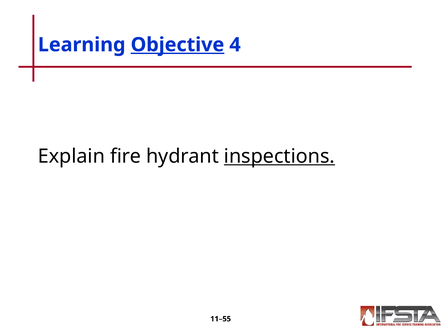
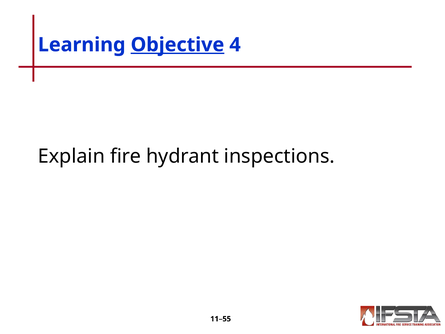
inspections underline: present -> none
